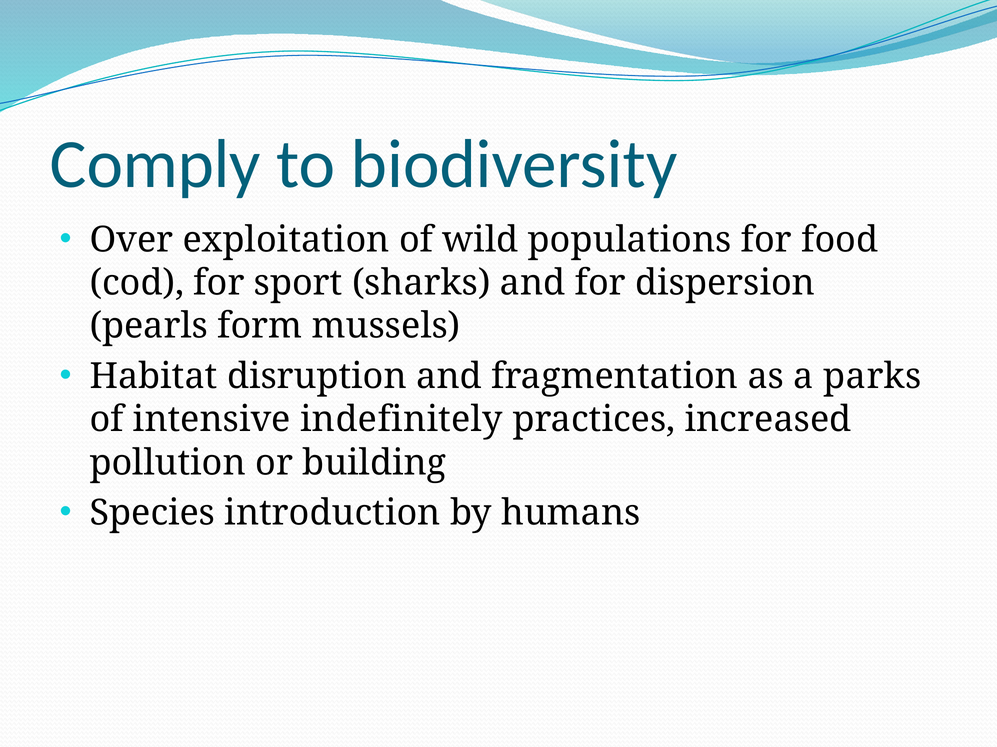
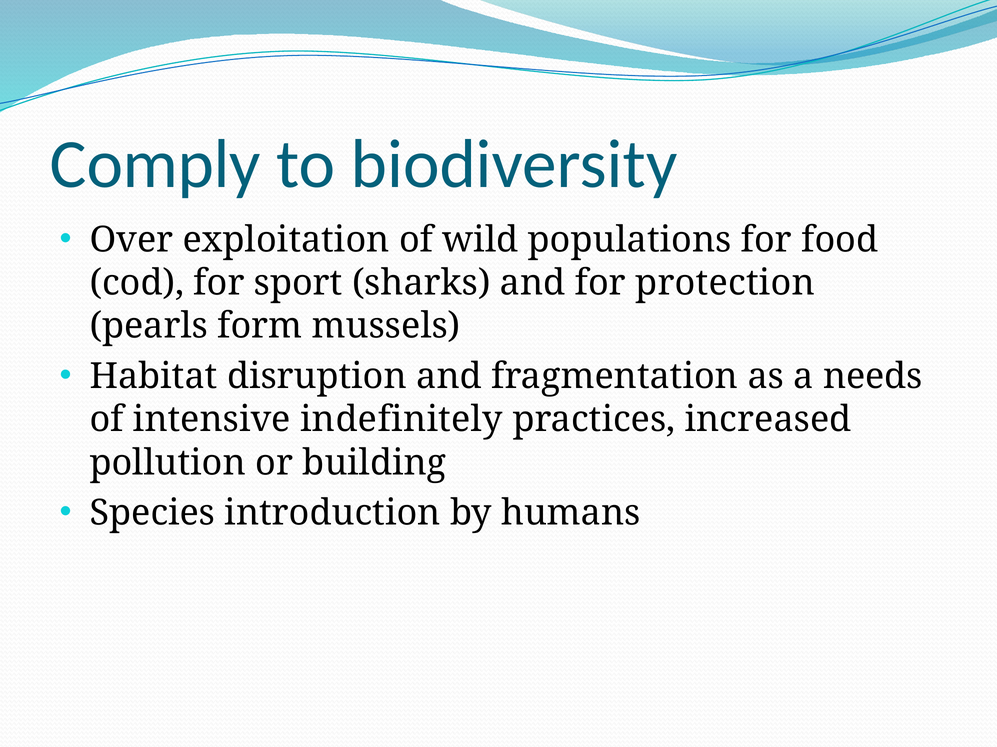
dispersion: dispersion -> protection
parks: parks -> needs
